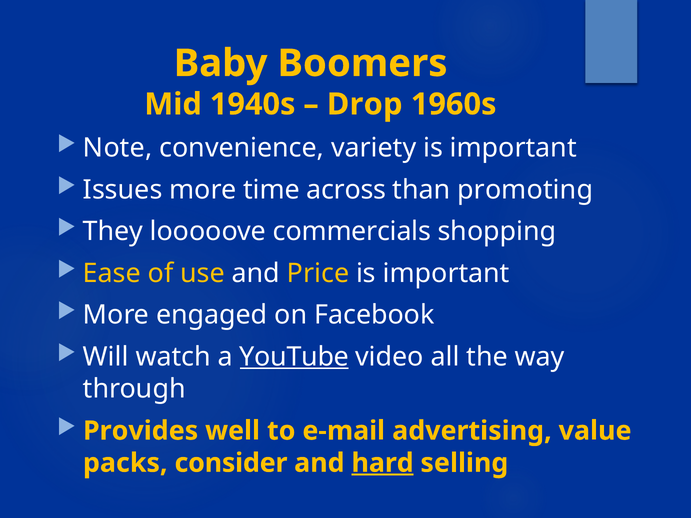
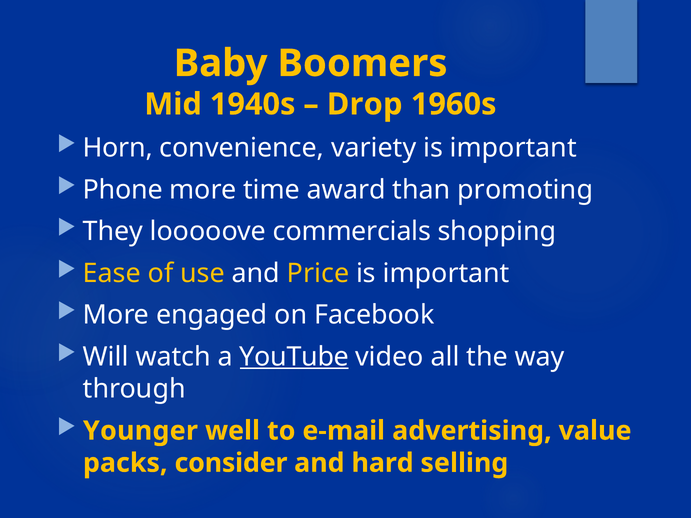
Note: Note -> Horn
Issues: Issues -> Phone
across: across -> award
Provides: Provides -> Younger
hard underline: present -> none
